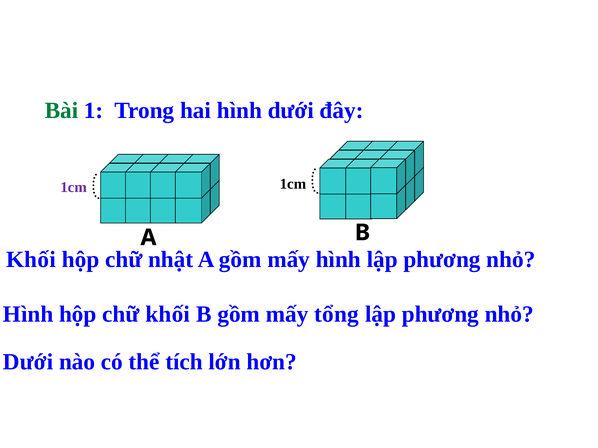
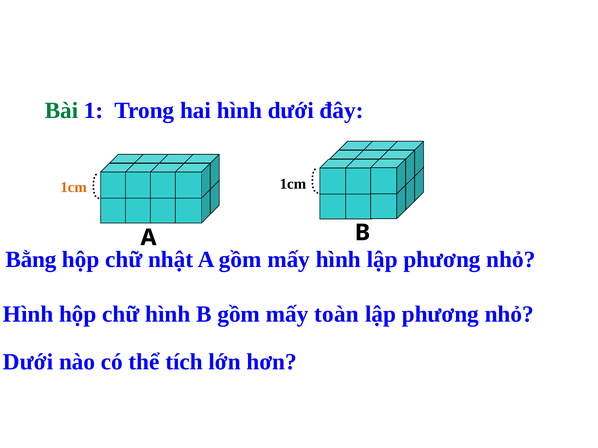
1cm at (74, 187) colour: purple -> orange
Khối at (31, 260): Khối -> Bằng
chữ khối: khối -> hình
tổng: tổng -> toàn
